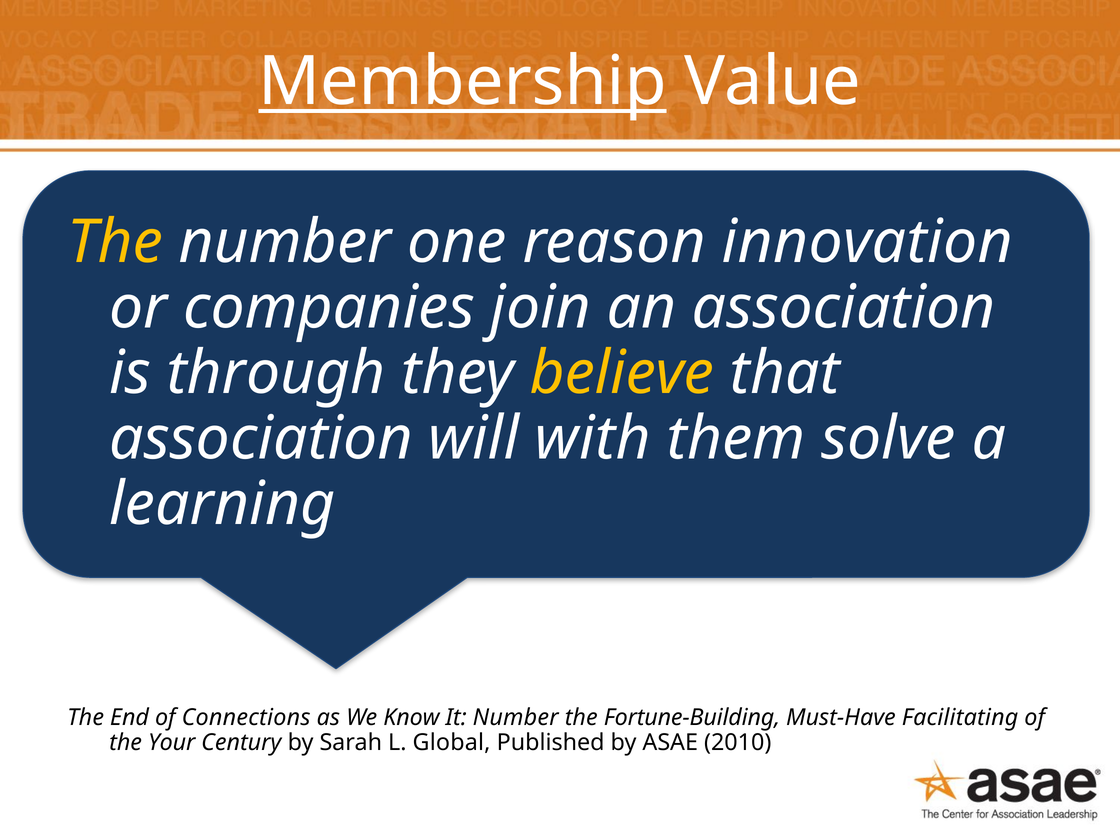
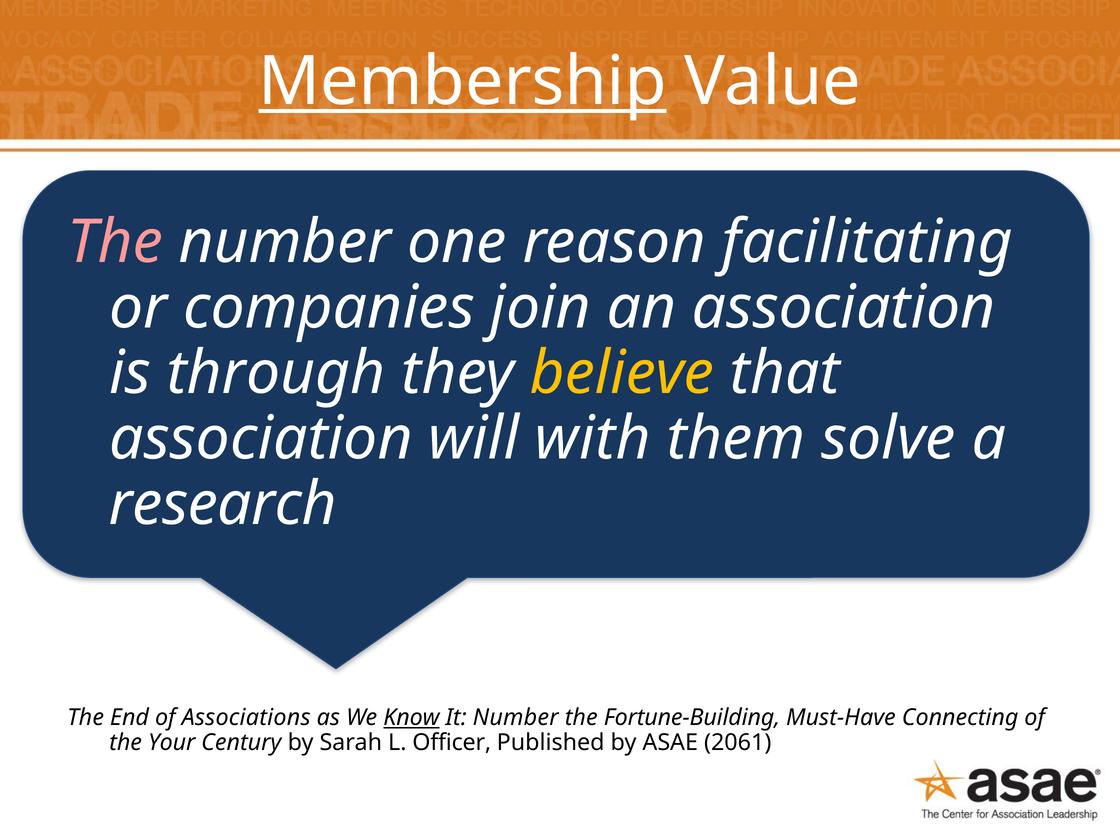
The at (115, 242) colour: yellow -> pink
innovation: innovation -> facilitating
learning: learning -> research
Connections: Connections -> Associations
Know underline: none -> present
Facilitating: Facilitating -> Connecting
Global: Global -> Officer
2010: 2010 -> 2061
